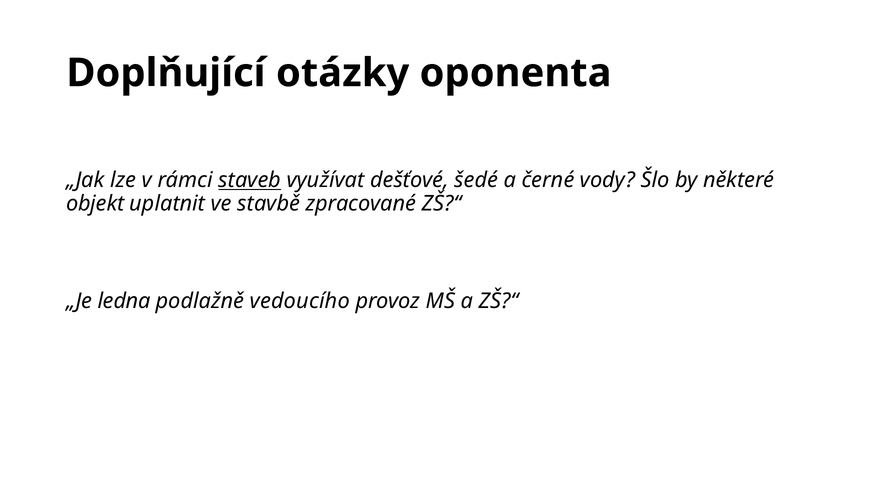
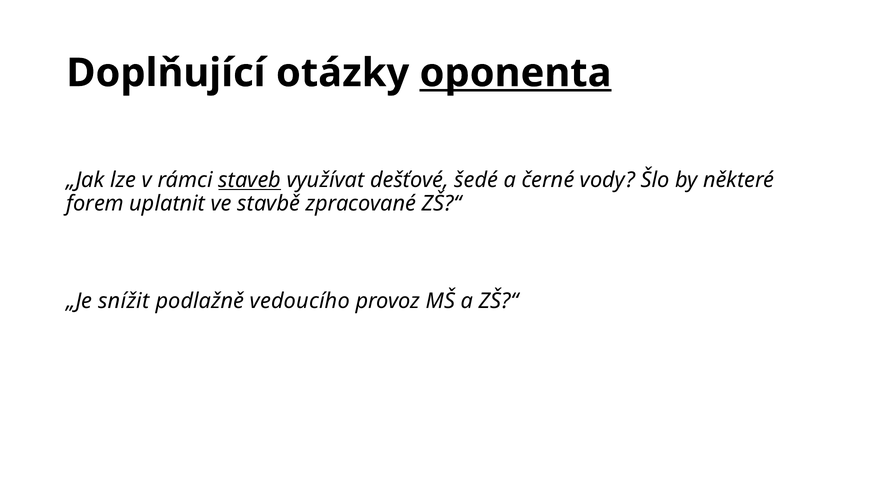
oponenta underline: none -> present
objekt: objekt -> forem
ledna: ledna -> snížit
